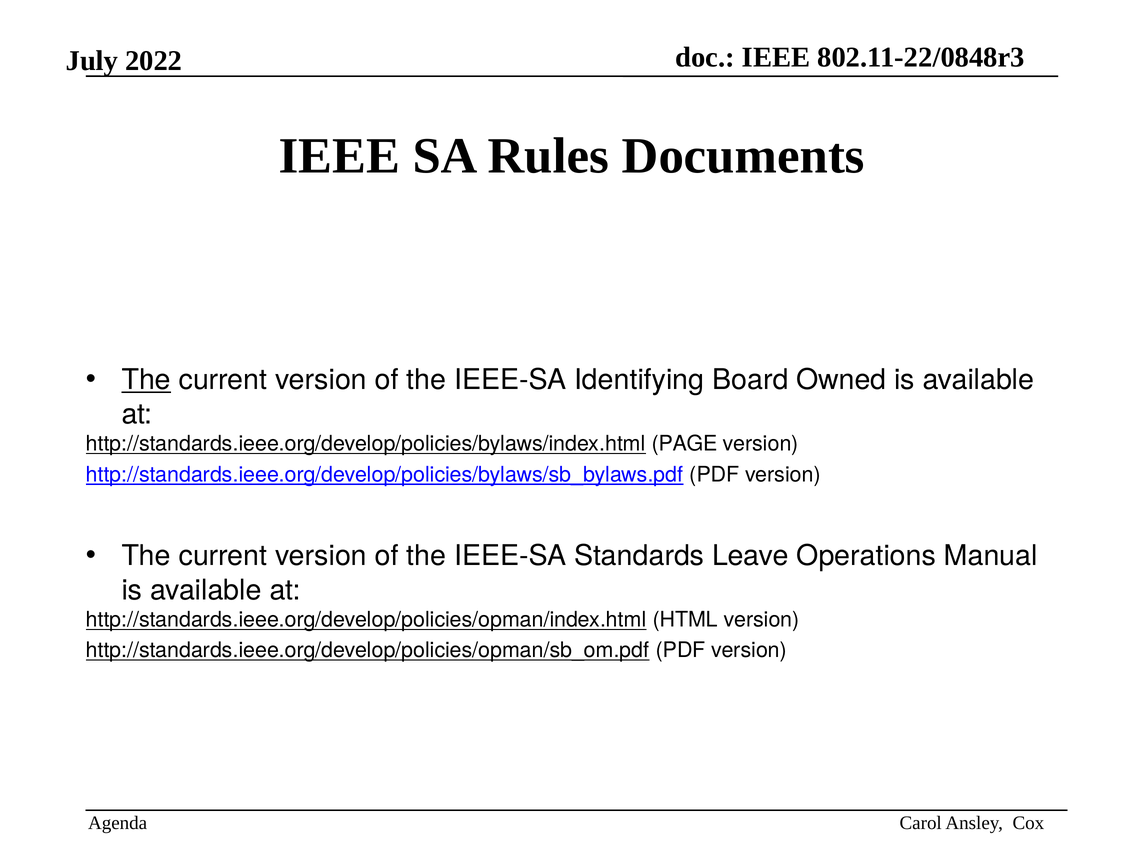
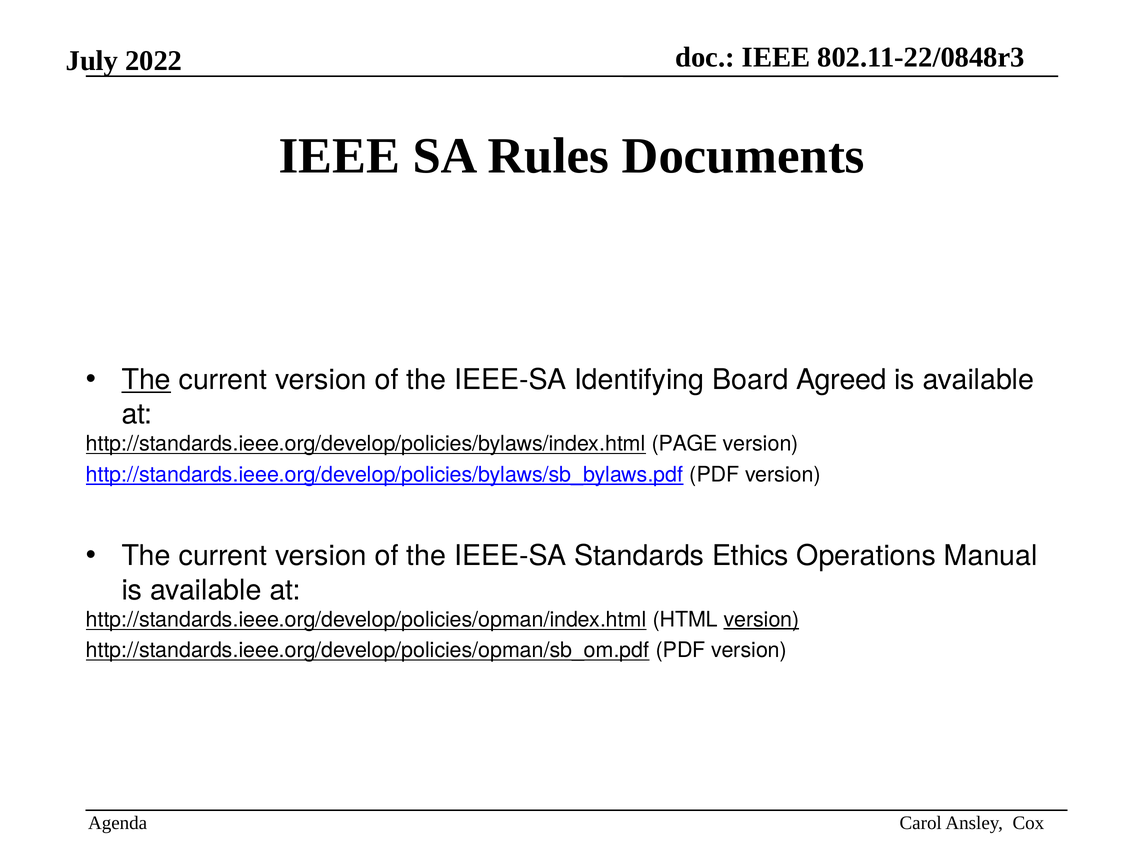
Owned: Owned -> Agreed
Leave: Leave -> Ethics
version at (761, 620) underline: none -> present
